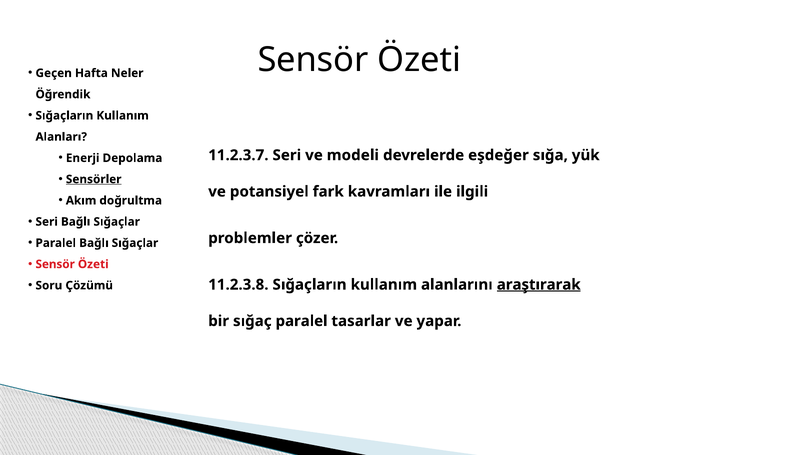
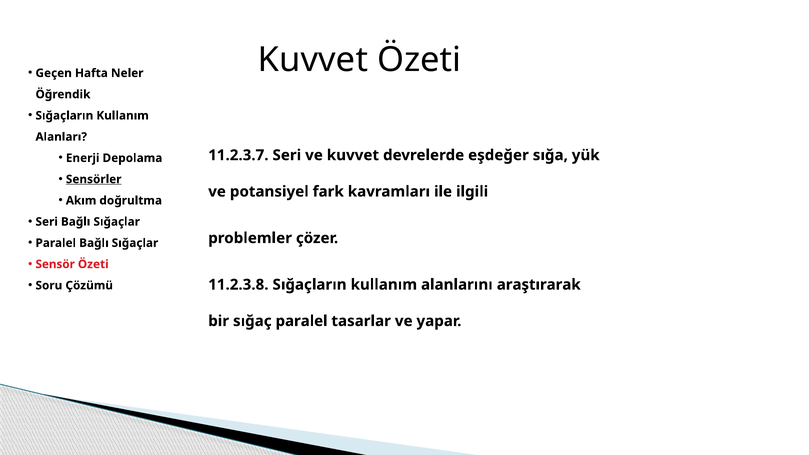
Sensör at (313, 60): Sensör -> Kuvvet
ve modeli: modeli -> kuvvet
araştırarak underline: present -> none
